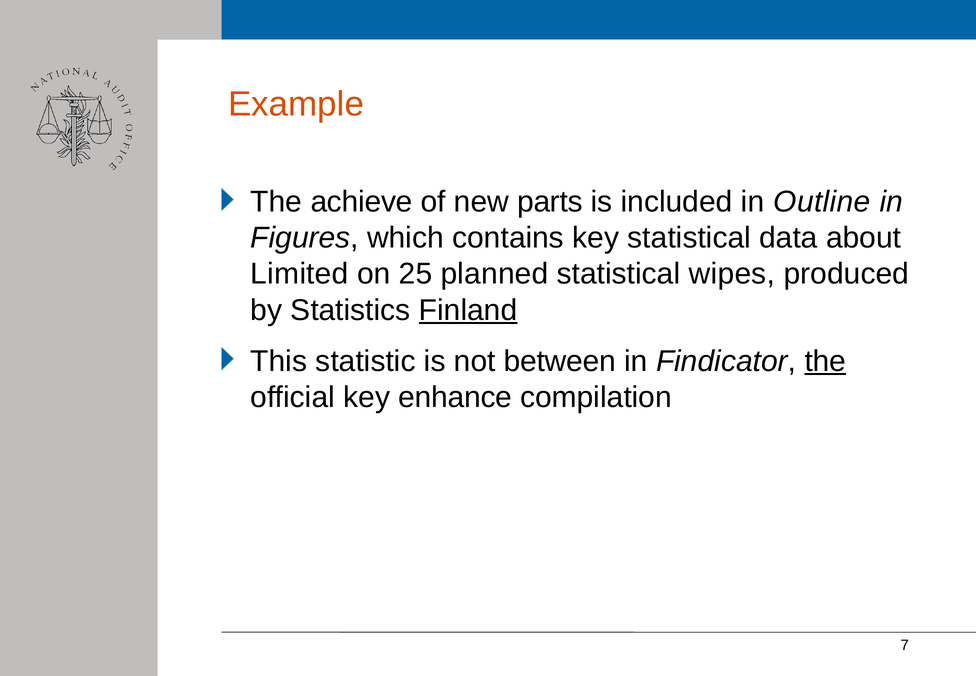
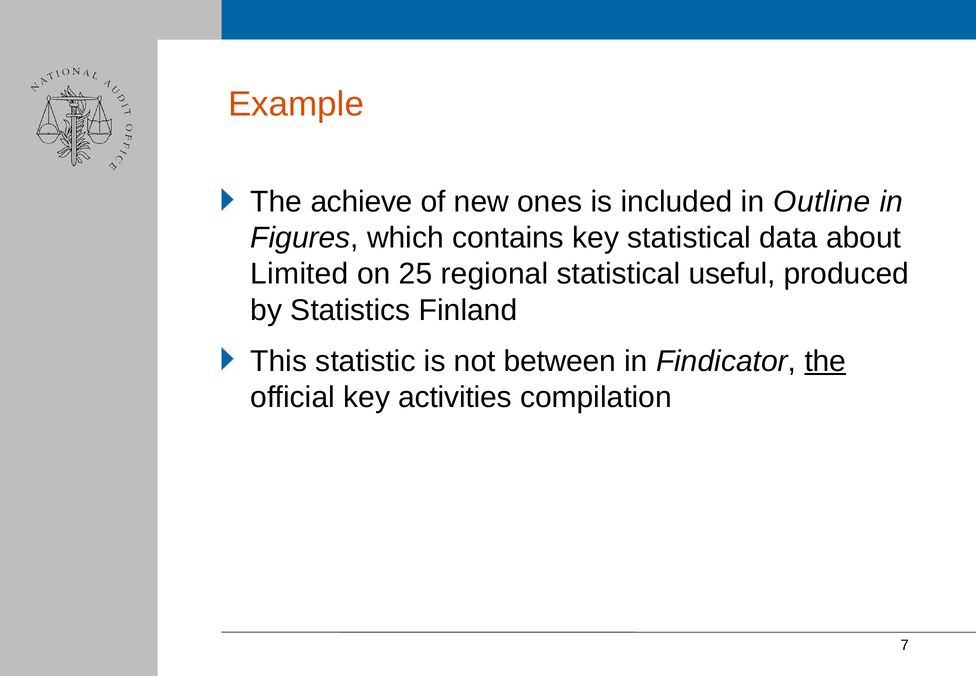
parts: parts -> ones
planned: planned -> regional
wipes: wipes -> useful
Finland underline: present -> none
enhance: enhance -> activities
